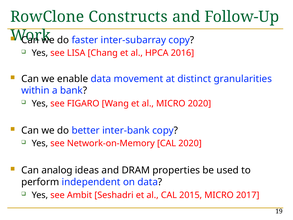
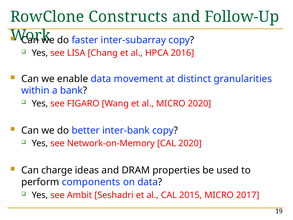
analog: analog -> charge
independent: independent -> components
